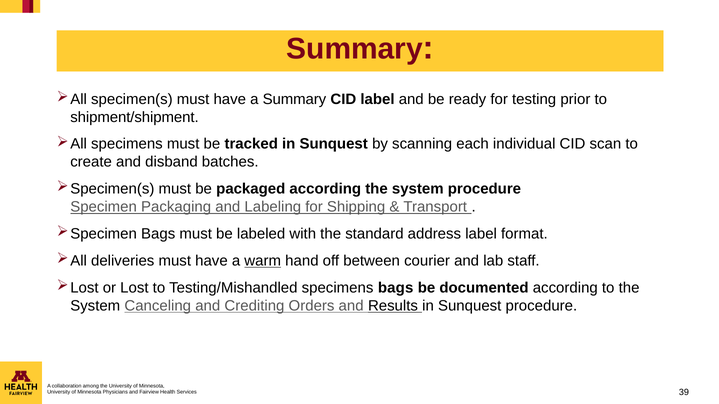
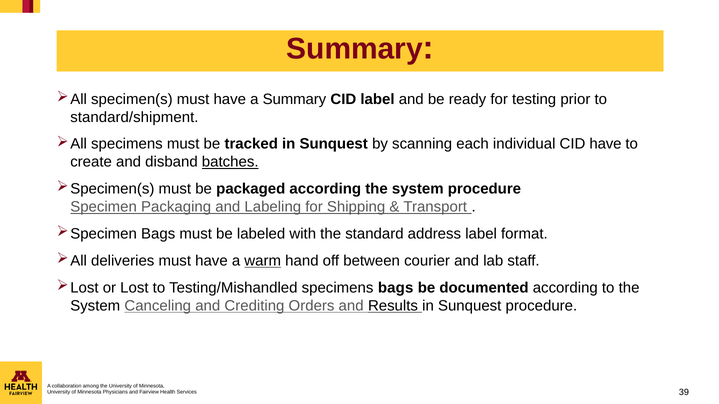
shipment/shipment: shipment/shipment -> standard/shipment
CID scan: scan -> have
batches underline: none -> present
